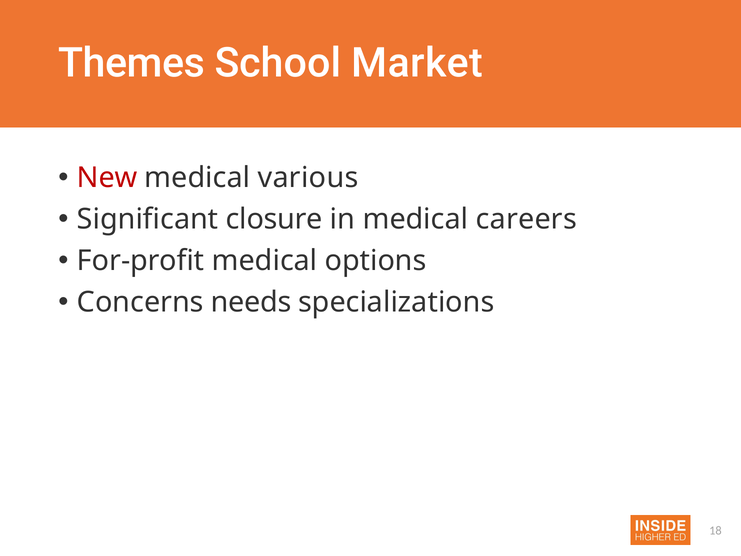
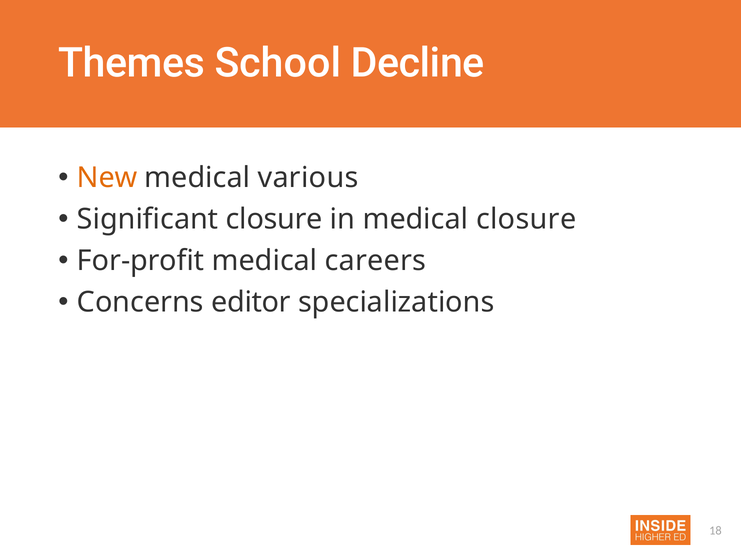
Market: Market -> Decline
New colour: red -> orange
medical careers: careers -> closure
options: options -> careers
needs: needs -> editor
